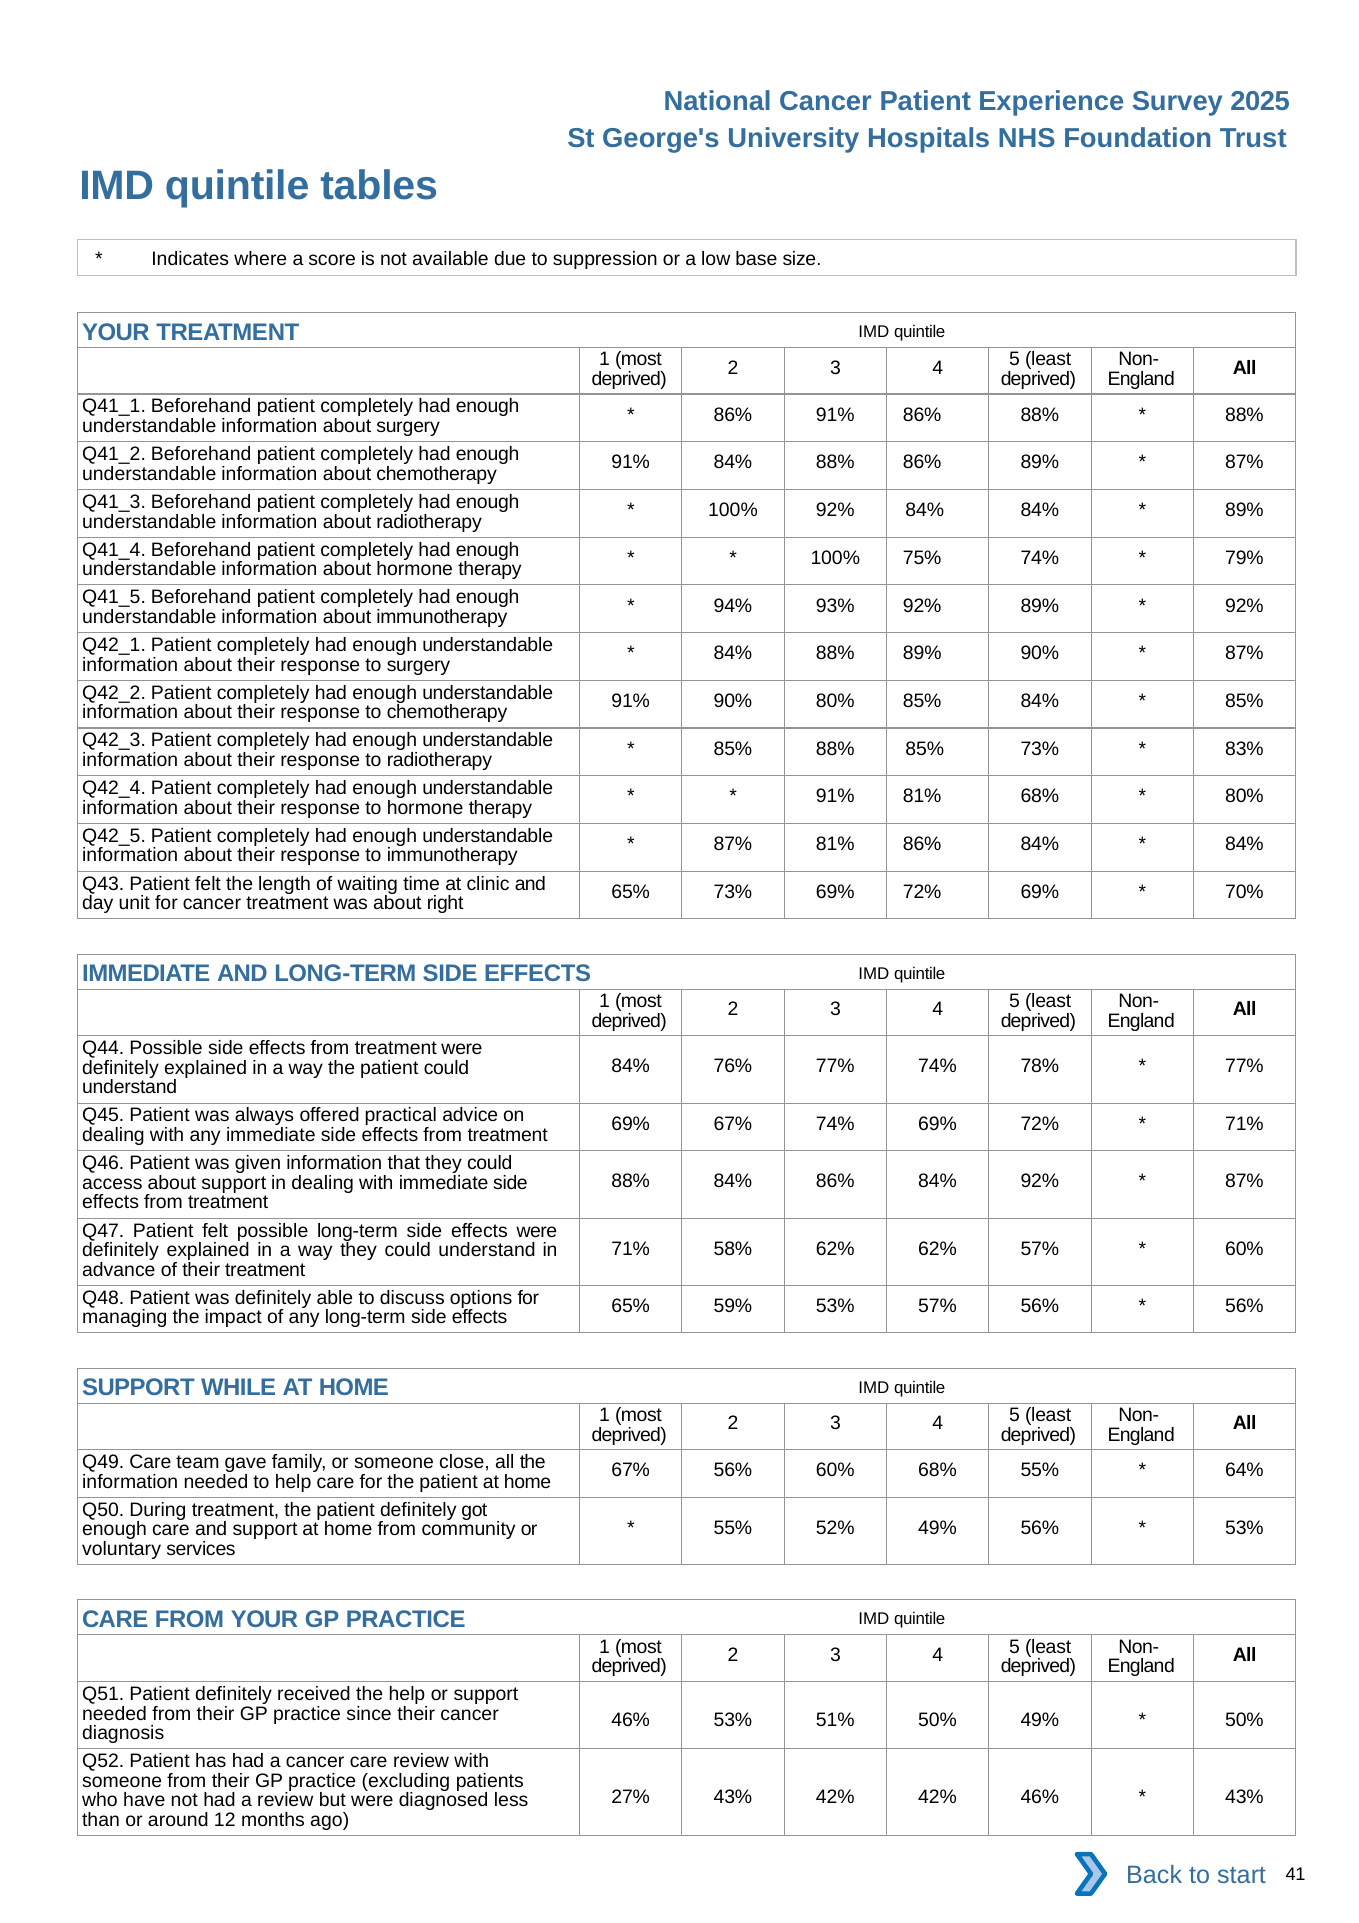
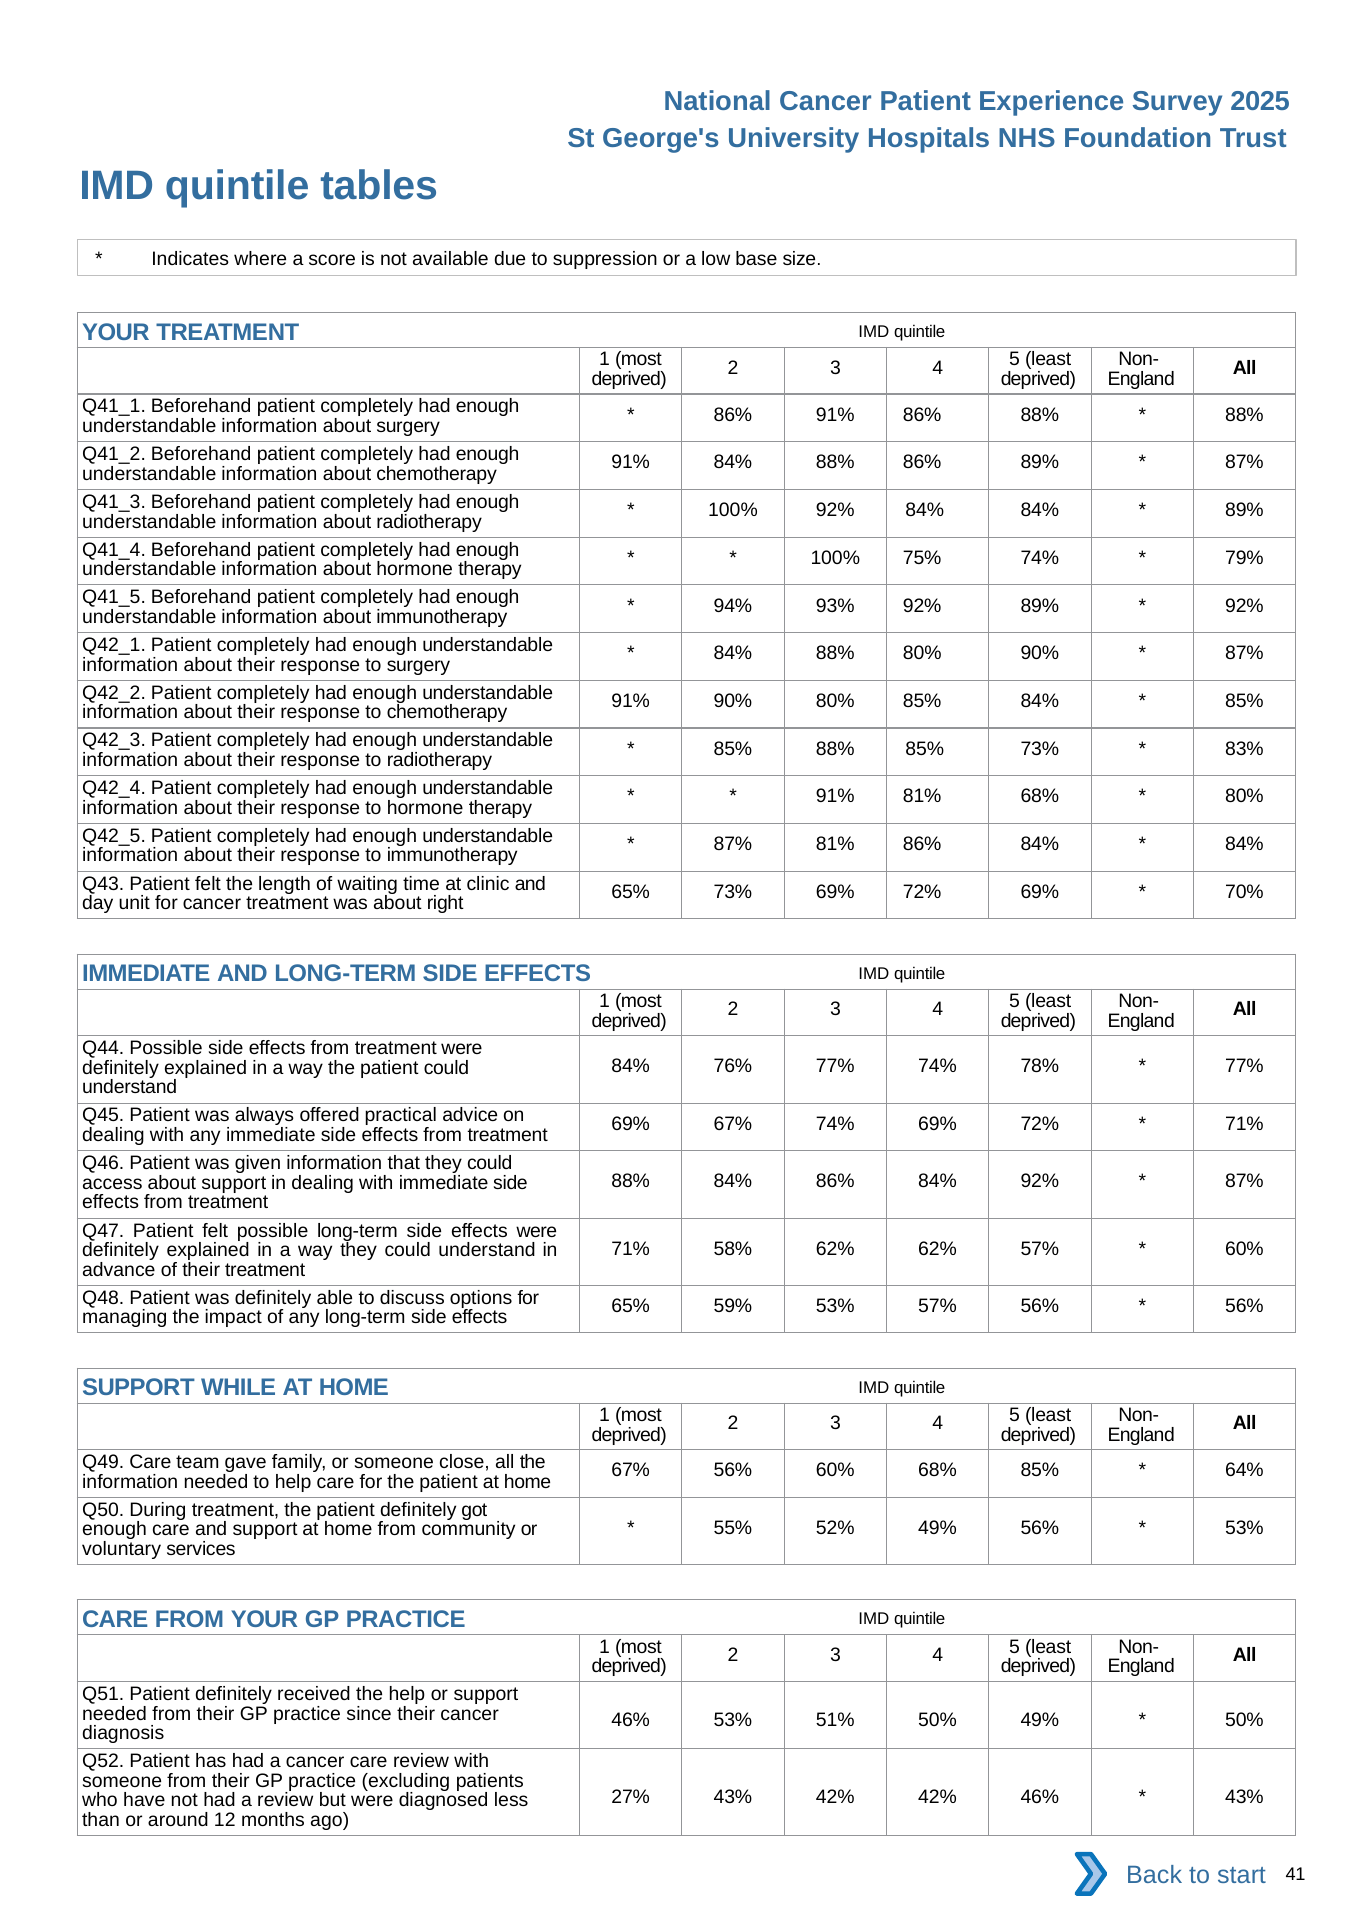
88% 89%: 89% -> 80%
68% 55%: 55% -> 85%
